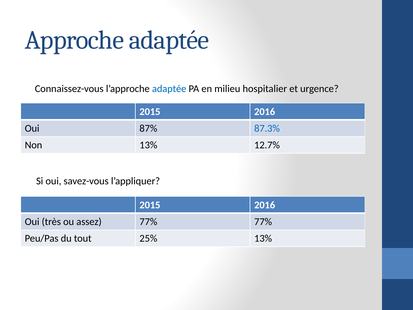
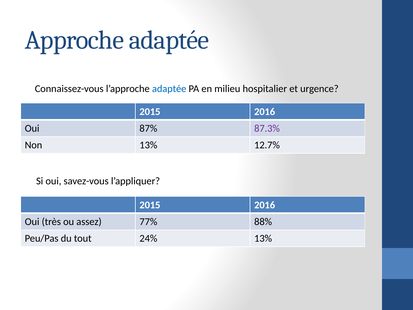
87.3% colour: blue -> purple
77% 77%: 77% -> 88%
25%: 25% -> 24%
